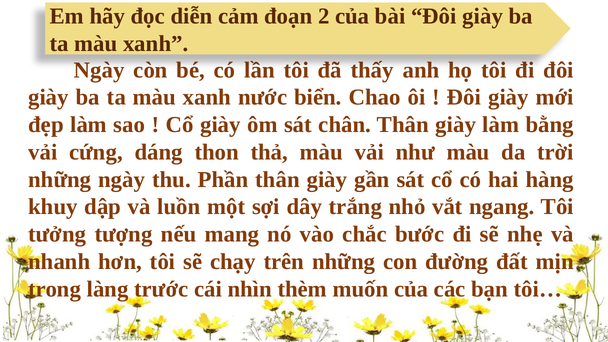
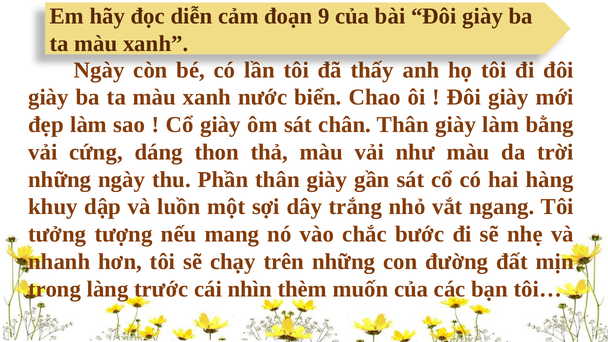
2: 2 -> 9
